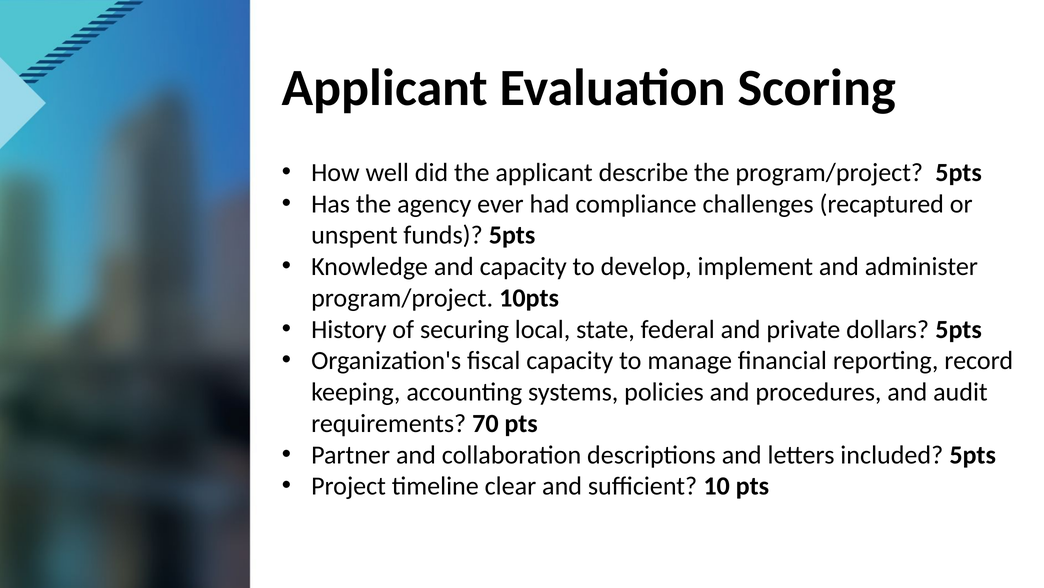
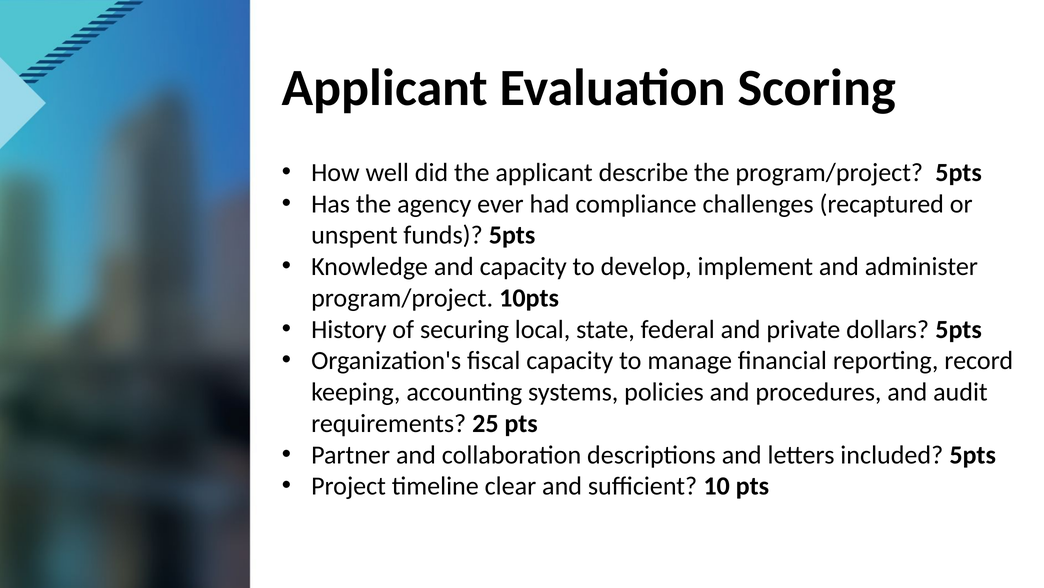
70: 70 -> 25
